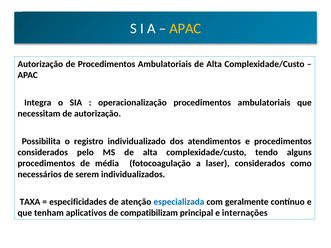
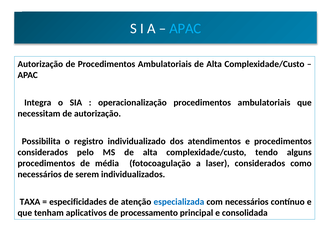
APAC at (185, 29) colour: yellow -> light blue
com geralmente: geralmente -> necessários
compatibilizam: compatibilizam -> processamento
internações: internações -> consolidada
